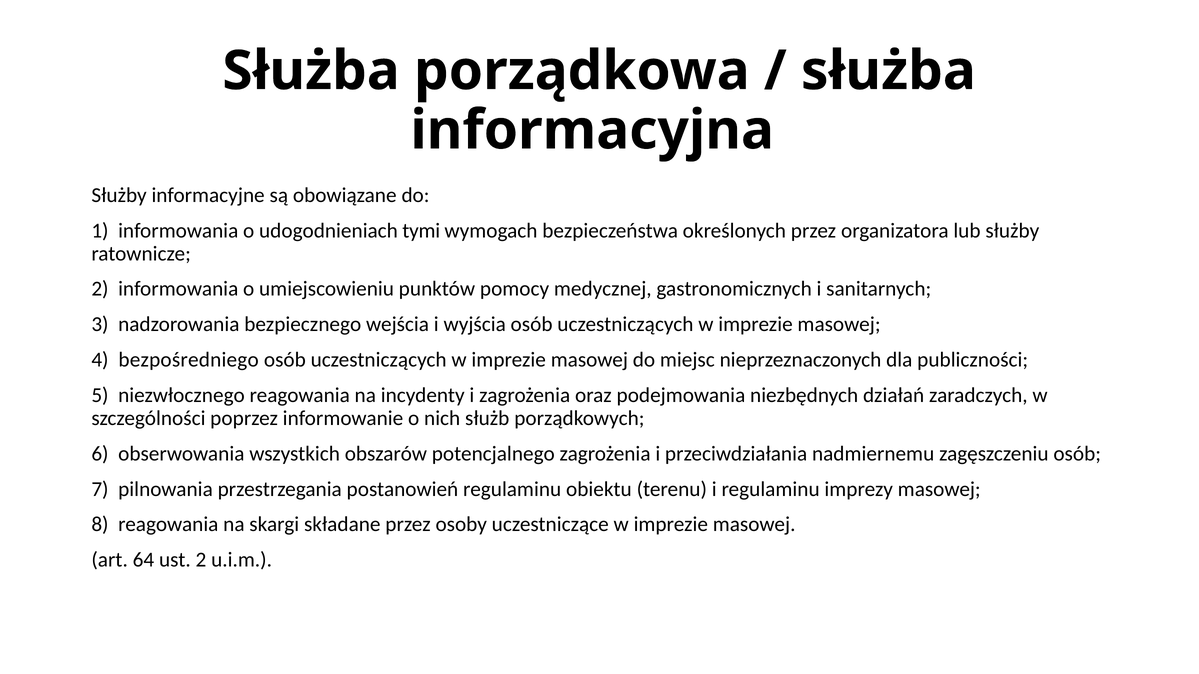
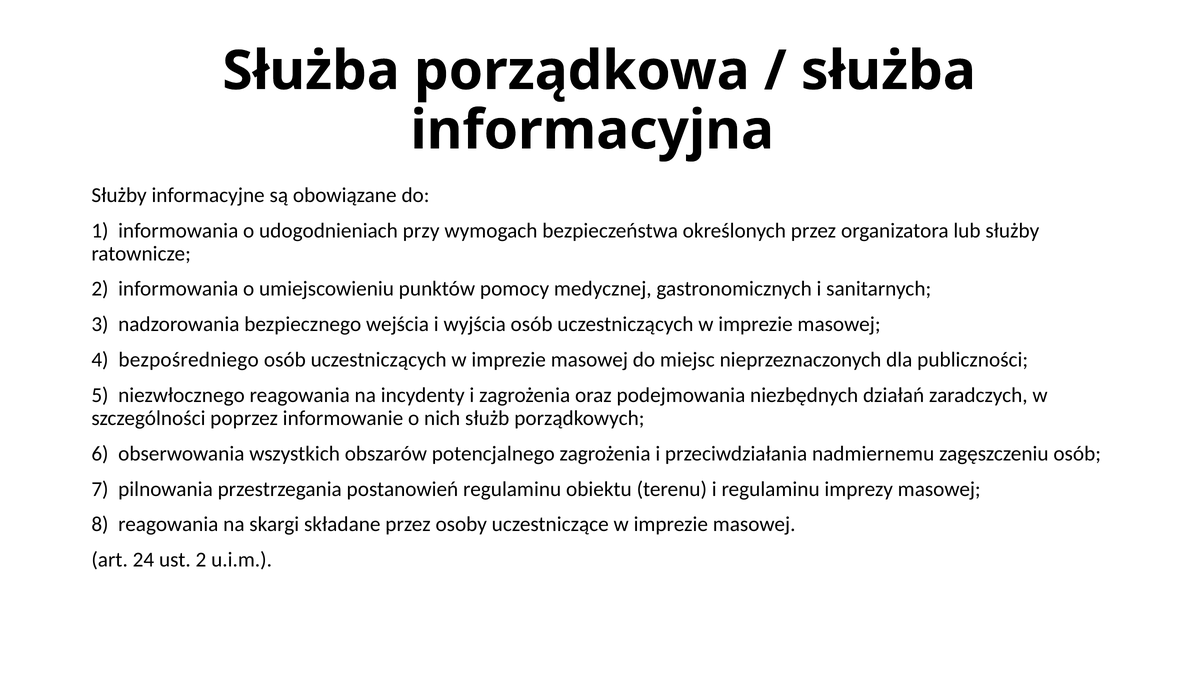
tymi: tymi -> przy
64: 64 -> 24
